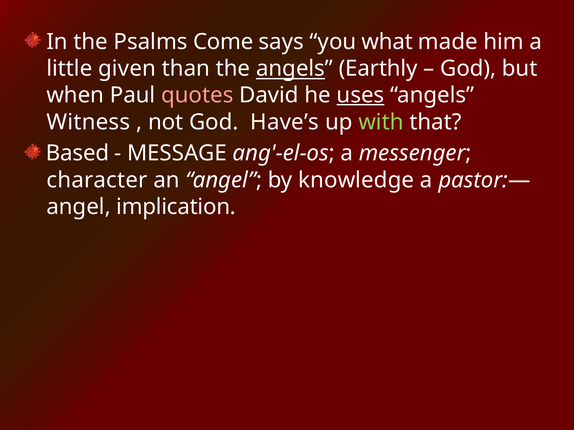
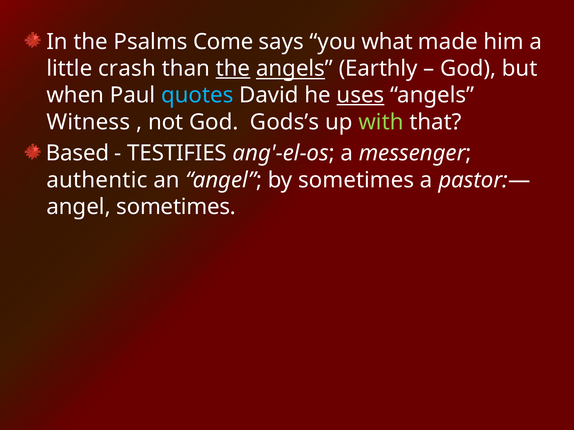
given: given -> crash
the at (233, 69) underline: none -> present
quotes colour: pink -> light blue
Have’s: Have’s -> Gods’s
MESSAGE: MESSAGE -> TESTIFIES
character: character -> authentic
by knowledge: knowledge -> sometimes
angel implication: implication -> sometimes
